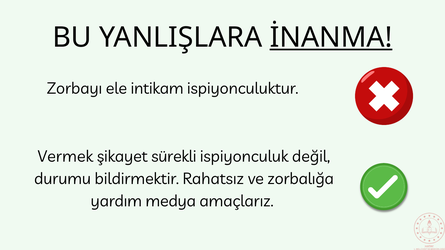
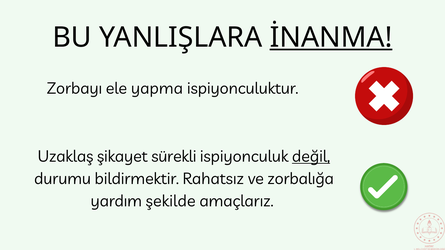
intikam: intikam -> yapma
Vermek: Vermek -> Uzaklaş
değil underline: none -> present
medya: medya -> şekilde
